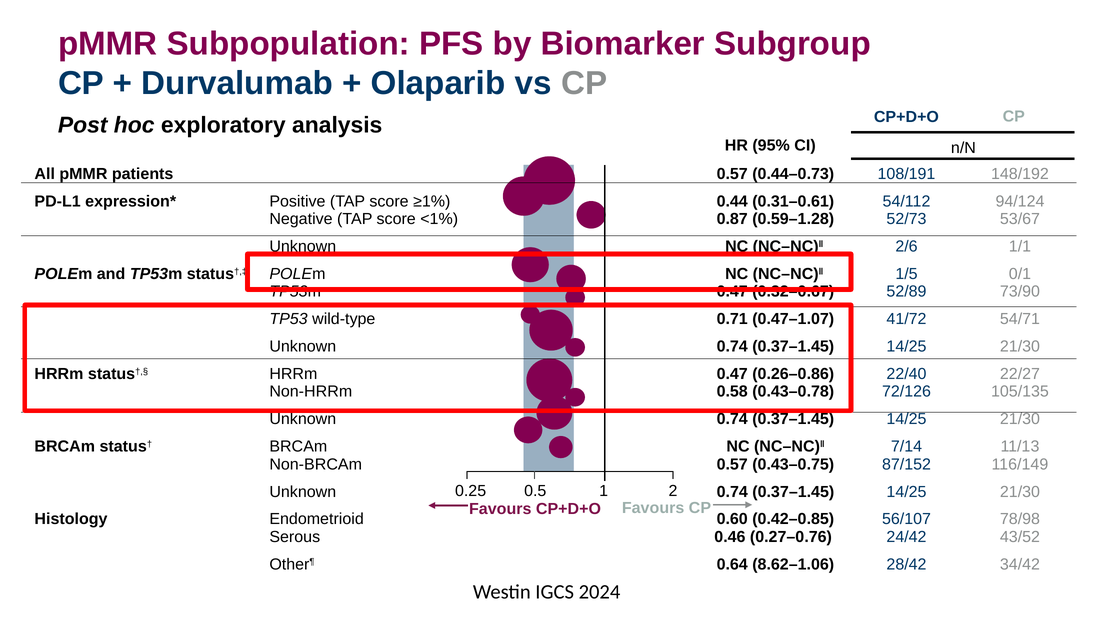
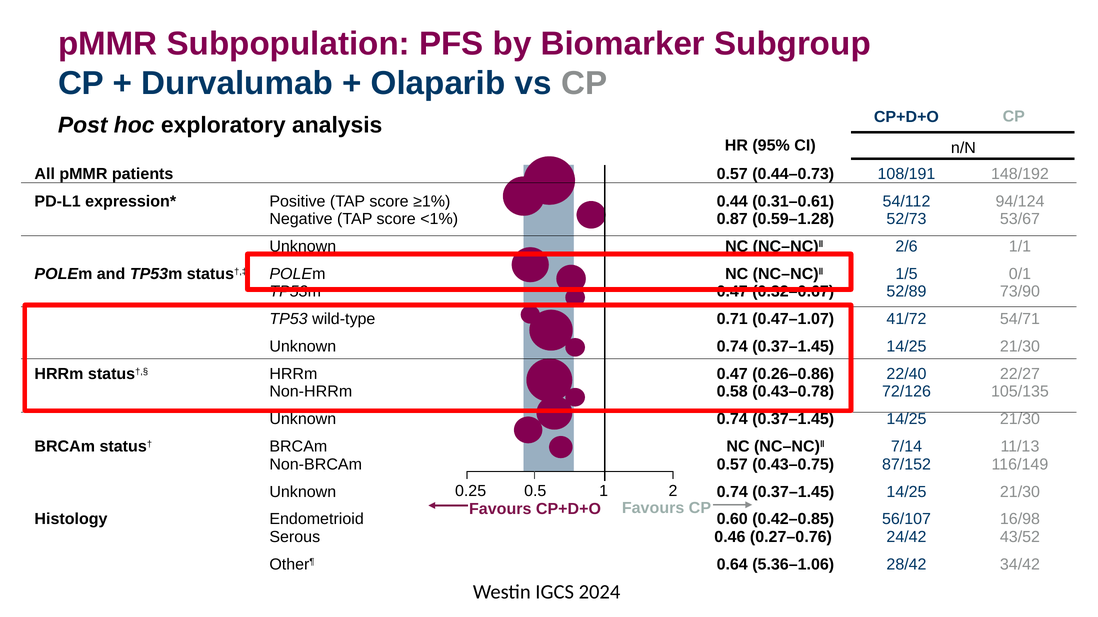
78/98: 78/98 -> 16/98
8.62–1.06: 8.62–1.06 -> 5.36–1.06
